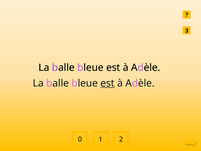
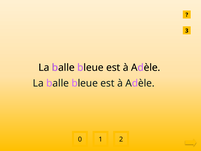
est at (108, 83) underline: present -> none
